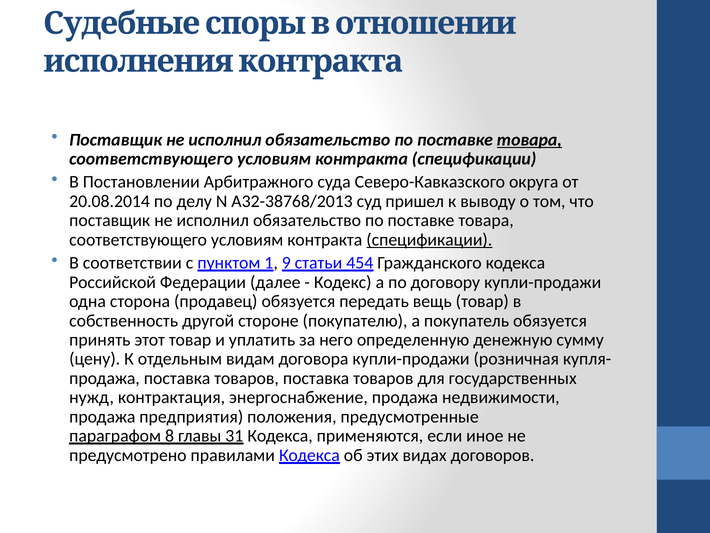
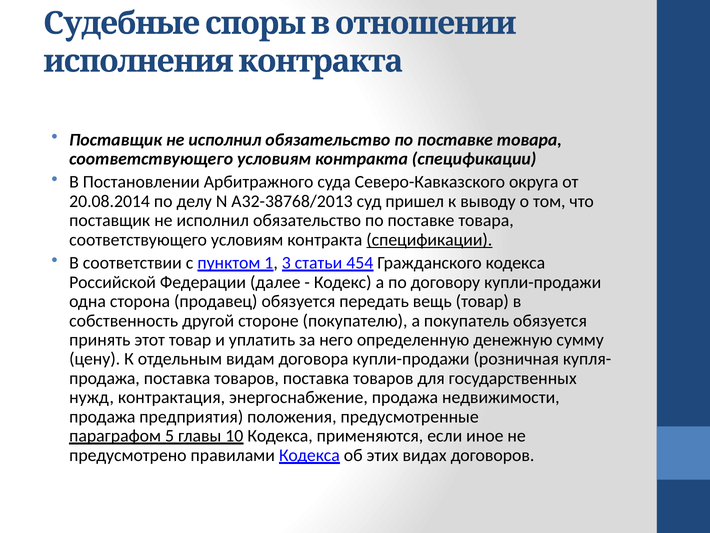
товара at (529, 140) underline: present -> none
9: 9 -> 3
8: 8 -> 5
31: 31 -> 10
